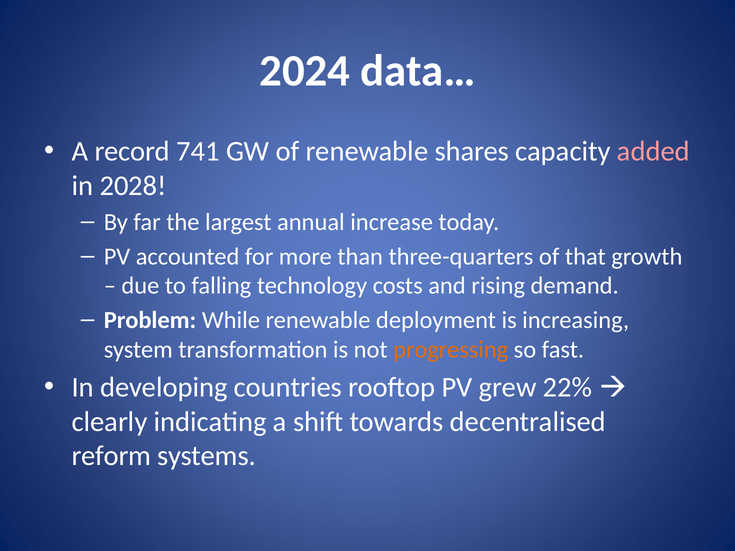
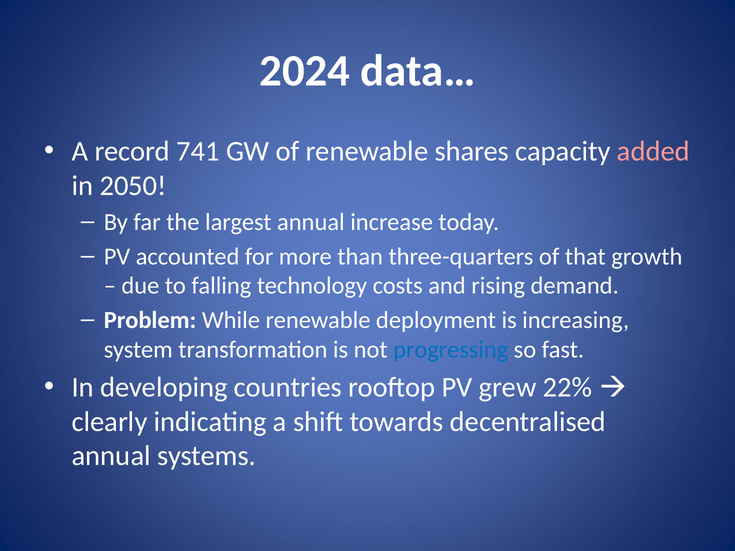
2028: 2028 -> 2050
progressing colour: orange -> blue
reform at (111, 456): reform -> annual
